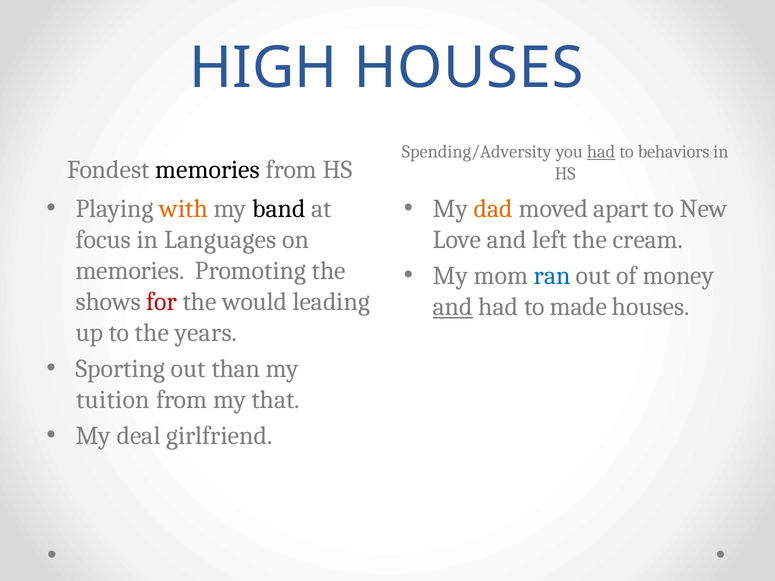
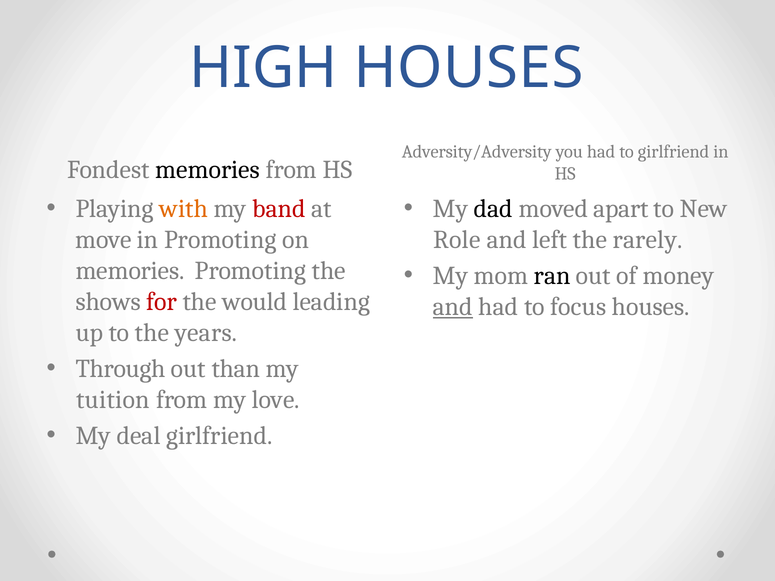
Spending/Adversity: Spending/Adversity -> Adversity/Adversity
had at (601, 152) underline: present -> none
to behaviors: behaviors -> girlfriend
band colour: black -> red
dad colour: orange -> black
focus: focus -> move
in Languages: Languages -> Promoting
Love: Love -> Role
cream: cream -> rarely
ran colour: blue -> black
made: made -> focus
Sporting: Sporting -> Through
that: that -> love
